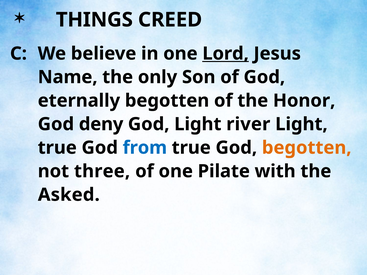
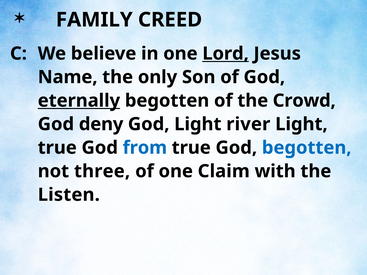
THINGS: THINGS -> FAMILY
eternally underline: none -> present
Honor: Honor -> Crowd
begotten at (307, 148) colour: orange -> blue
Pilate: Pilate -> Claim
Asked: Asked -> Listen
